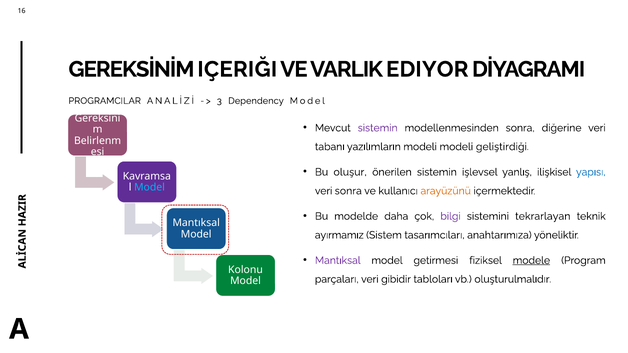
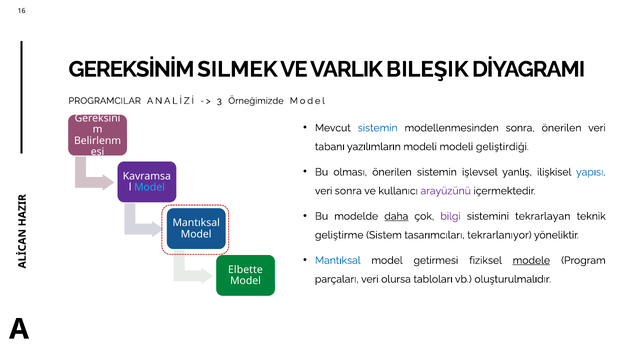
IÇERIĞI: IÇERIĞI -> SILMEK
EDIYOR: EDIYOR -> BILEŞIK
Dependency: Dependency -> Örneğimizde
sistemin at (378, 128) colour: purple -> blue
sonra diğerine: diğerine -> önerilen
oluşur: oluşur -> olması
arayüzünü colour: orange -> purple
daha underline: none -> present
ayırmamız: ayırmamız -> geliştirme
anahtarımıza: anahtarımıza -> tekrarlanıyor
Mantıksal at (338, 261) colour: purple -> blue
Kolonu: Kolonu -> Elbette
gibidir: gibidir -> olursa
